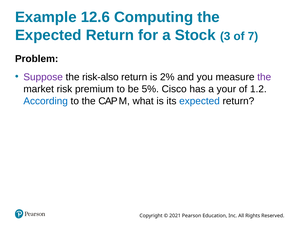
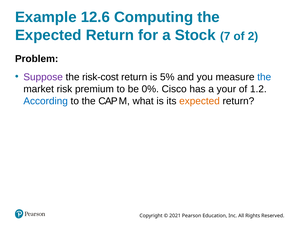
3: 3 -> 7
7: 7 -> 2
risk-also: risk-also -> risk-cost
2%: 2% -> 5%
the at (264, 77) colour: purple -> blue
5%: 5% -> 0%
expected at (200, 101) colour: blue -> orange
